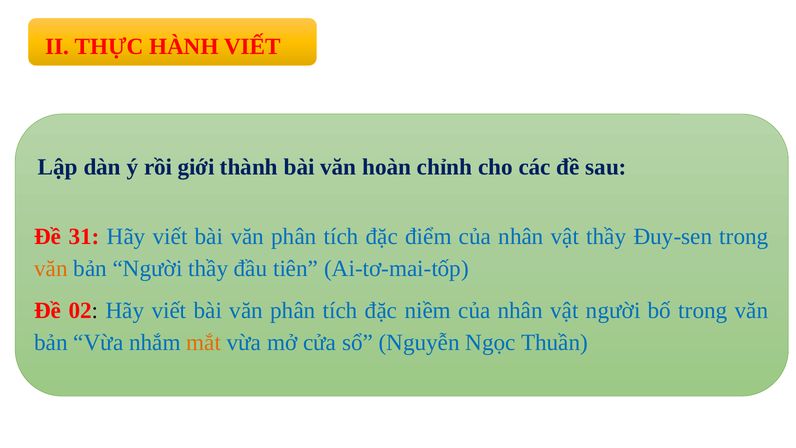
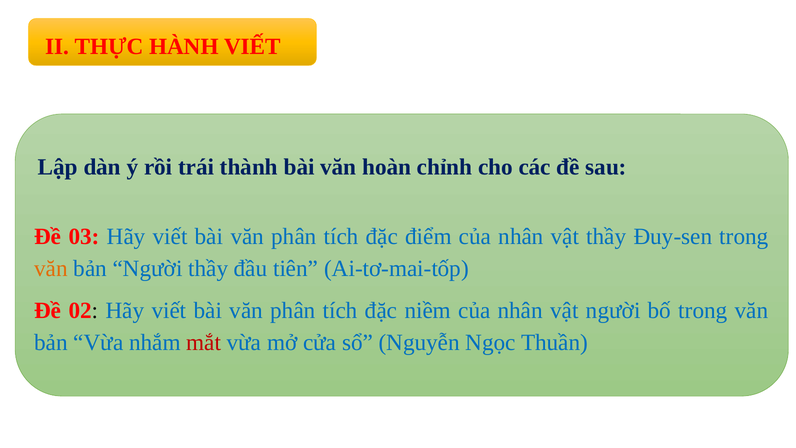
giới: giới -> trái
31: 31 -> 03
mắt colour: orange -> red
